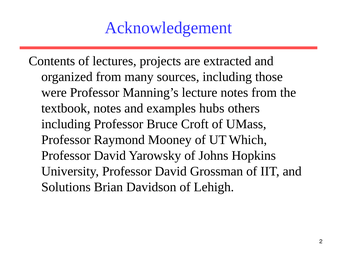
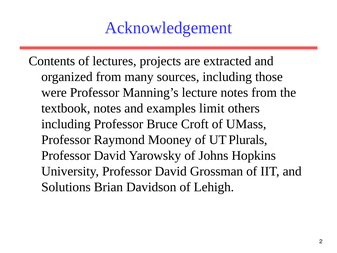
hubs: hubs -> limit
Which: Which -> Plurals
